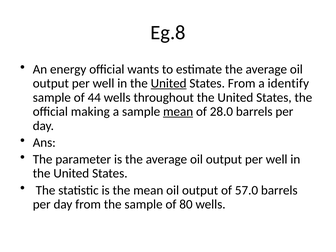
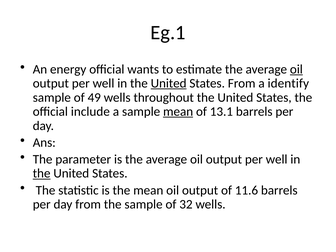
Eg.8: Eg.8 -> Eg.1
oil at (296, 69) underline: none -> present
44: 44 -> 49
making: making -> include
28.0: 28.0 -> 13.1
the at (42, 173) underline: none -> present
57.0: 57.0 -> 11.6
80: 80 -> 32
